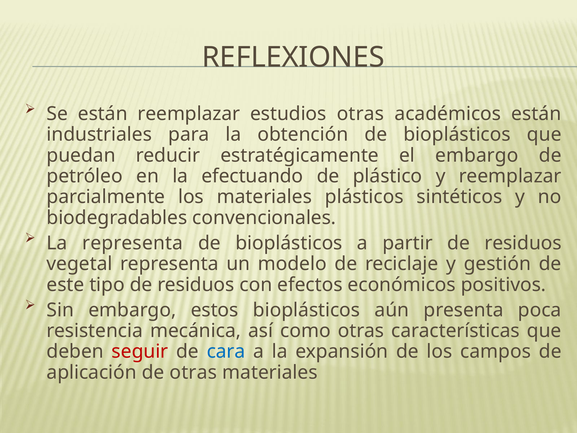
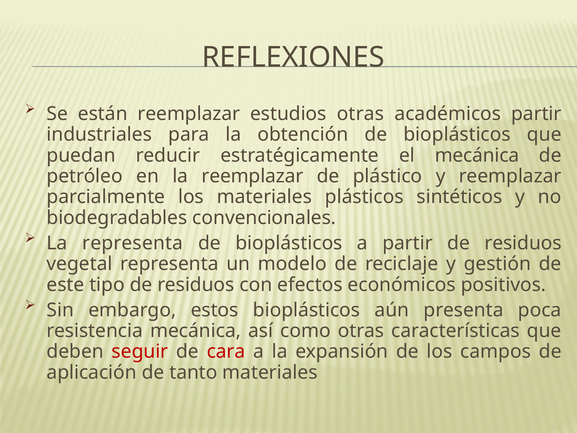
académicos están: están -> partir
el embargo: embargo -> mecánica
la efectuando: efectuando -> reemplazar
cara colour: blue -> red
de otras: otras -> tanto
